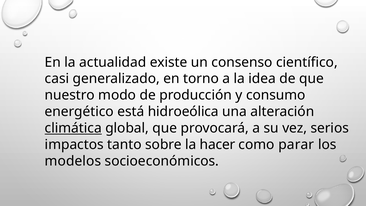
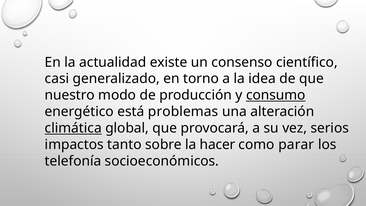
consumo underline: none -> present
hidroeólica: hidroeólica -> problemas
modelos: modelos -> telefonía
